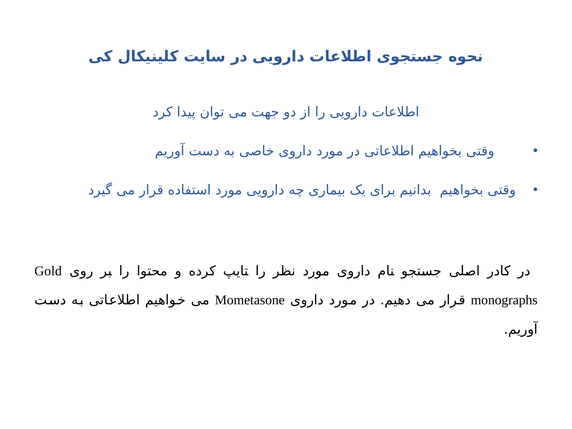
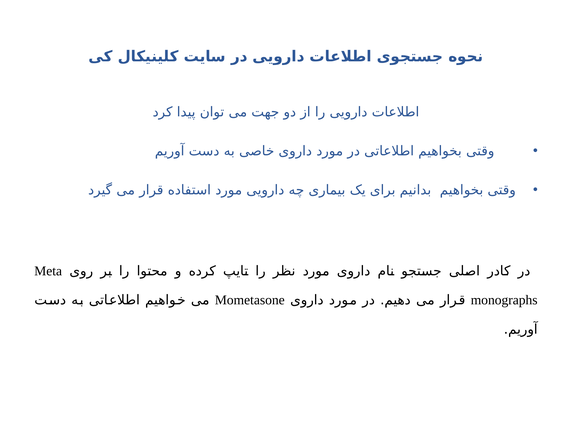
Gold: Gold -> Meta
